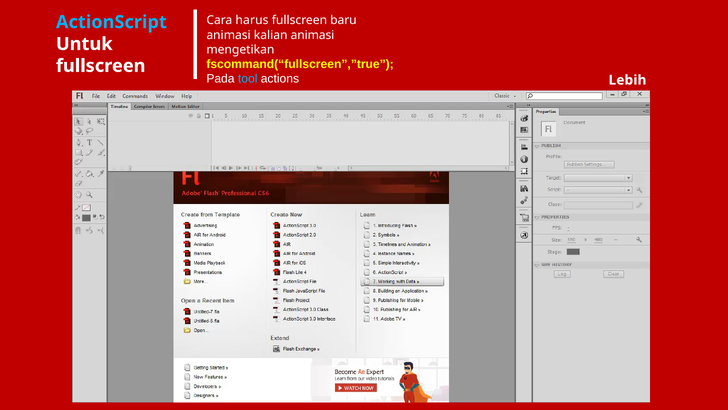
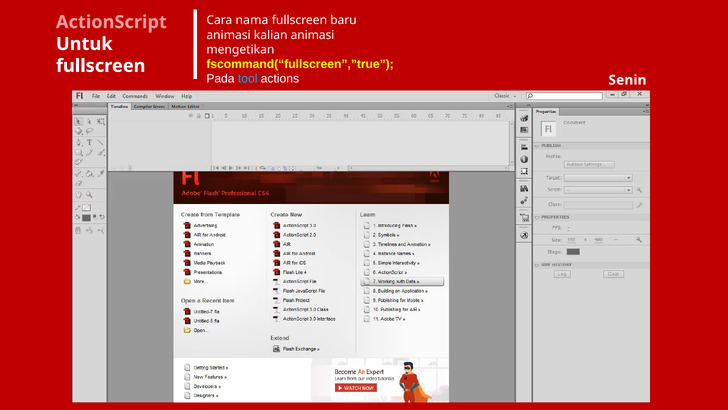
harus: harus -> nama
ActionScript colour: light blue -> pink
Lebih: Lebih -> Senin
